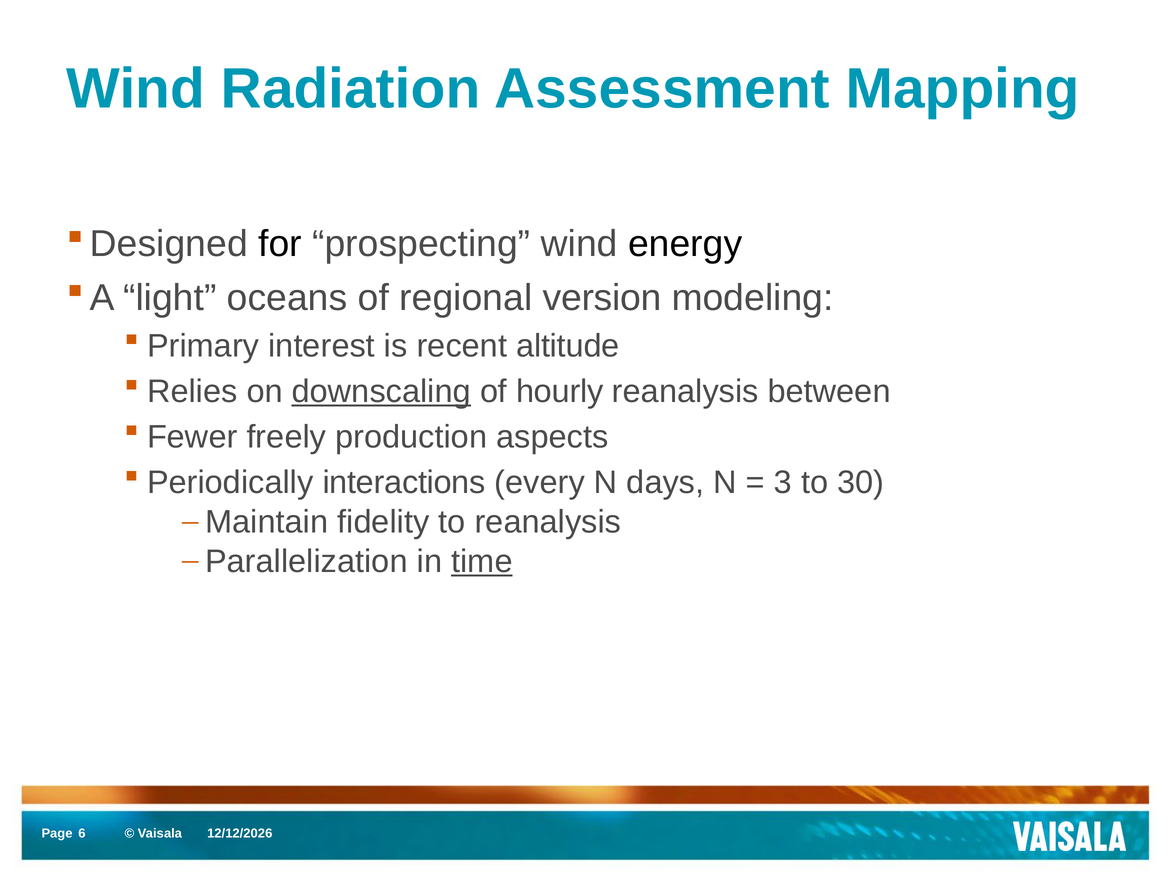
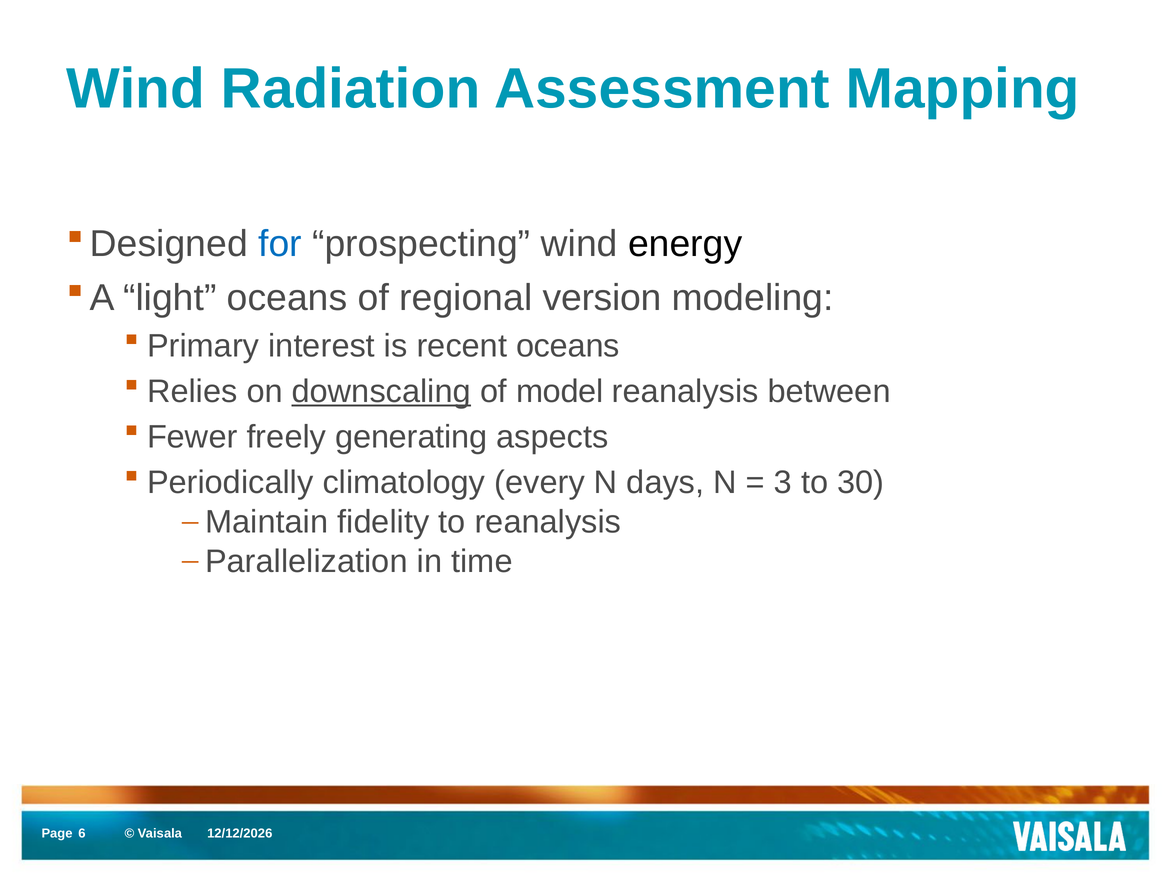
for colour: black -> blue
recent altitude: altitude -> oceans
hourly: hourly -> model
production: production -> generating
interactions: interactions -> climatology
time underline: present -> none
